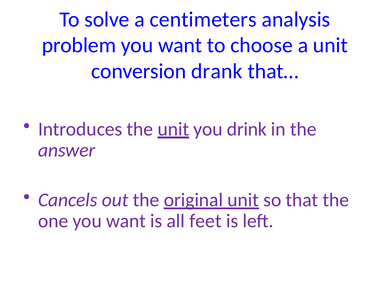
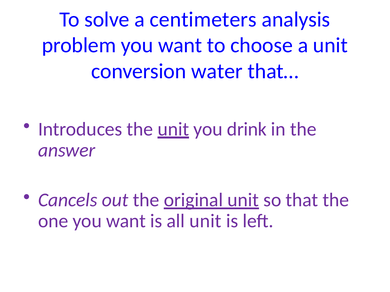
drank: drank -> water
all feet: feet -> unit
